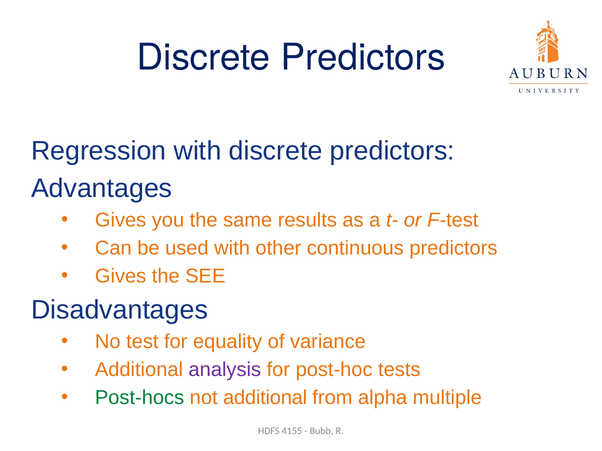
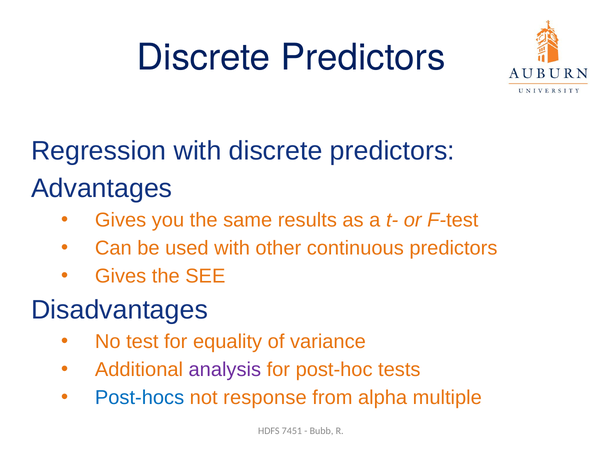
Post-hocs colour: green -> blue
not additional: additional -> response
4155: 4155 -> 7451
